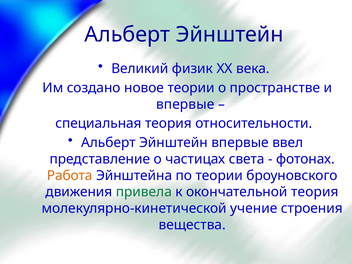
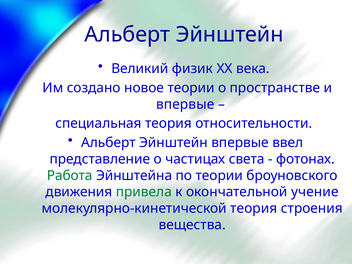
Работа colour: orange -> green
окончательной теория: теория -> учение
молекулярно-кинетической учение: учение -> теория
